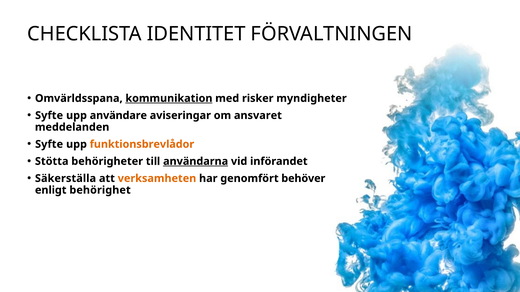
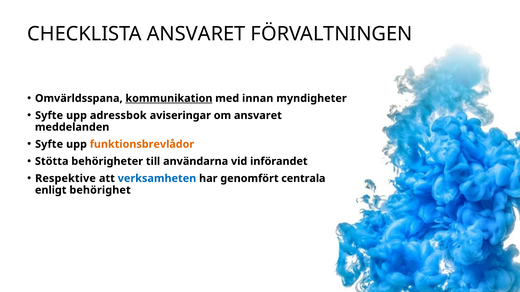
CHECKLISTA IDENTITET: IDENTITET -> ANSVARET
risker: risker -> innan
användare: användare -> adressbok
användarna underline: present -> none
Säkerställa: Säkerställa -> Respektive
verksamheten colour: orange -> blue
behöver: behöver -> centrala
